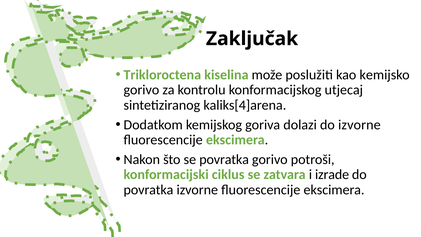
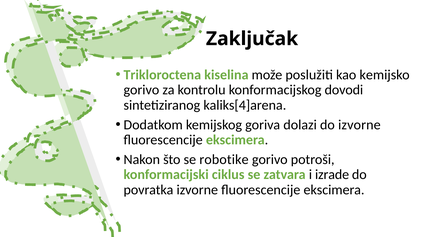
utjecaj: utjecaj -> dovodi
povratka at (224, 159): povratka -> robotike
